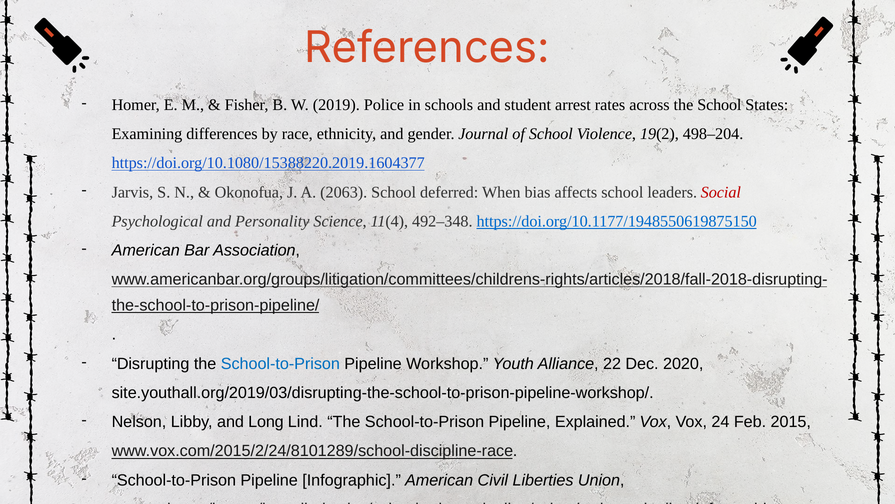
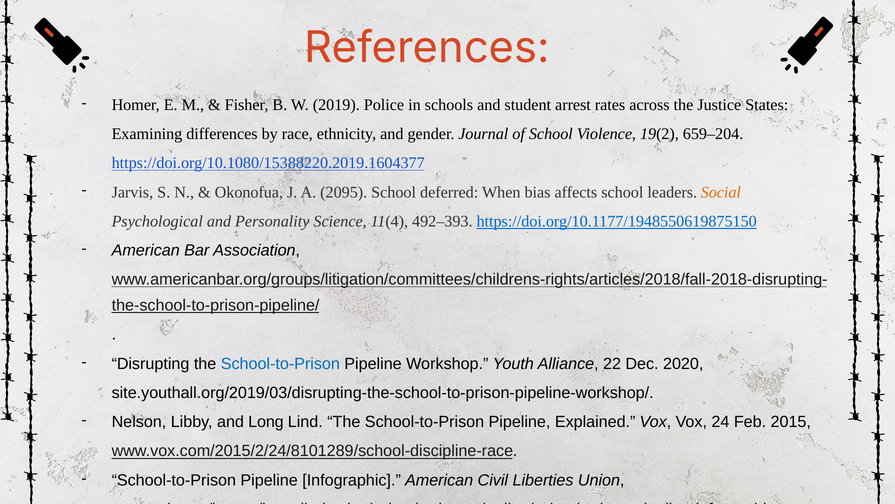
the School: School -> Justice
498–204: 498–204 -> 659–204
2063: 2063 -> 2095
Social colour: red -> orange
492–348: 492–348 -> 492–393
